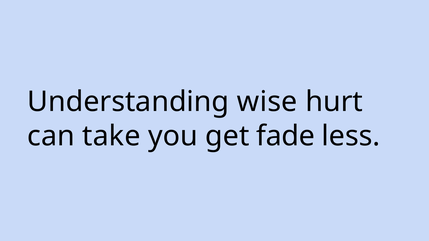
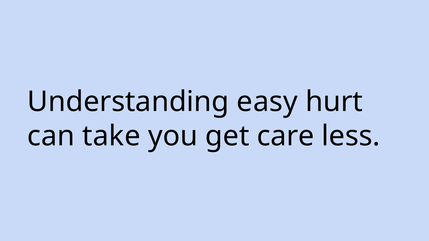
wise: wise -> easy
fade: fade -> care
